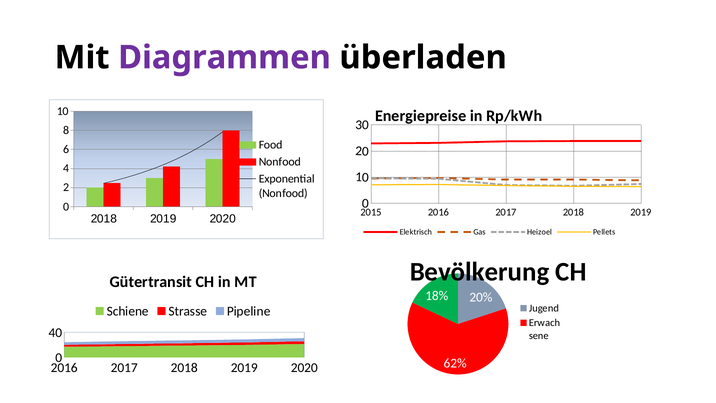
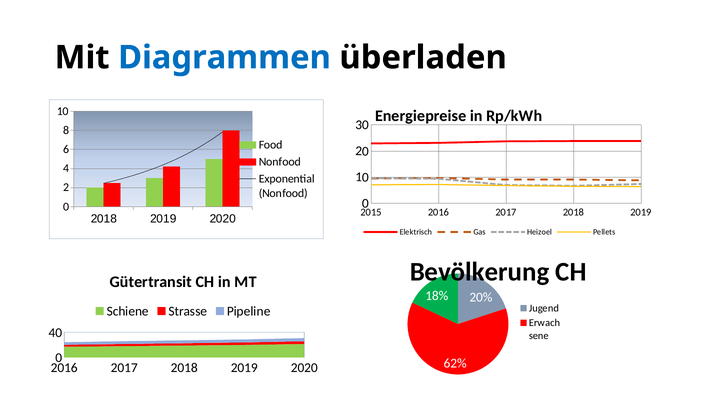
Diagrammen colour: purple -> blue
